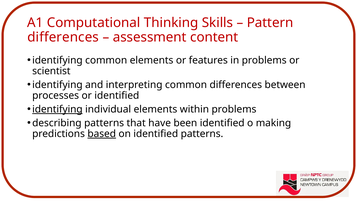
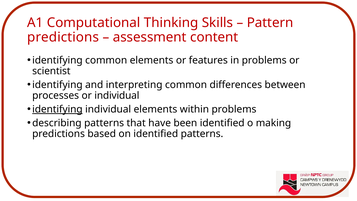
differences at (63, 37): differences -> predictions
or identified: identified -> individual
based underline: present -> none
